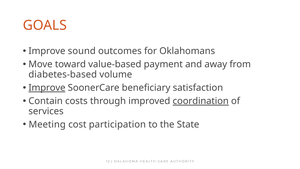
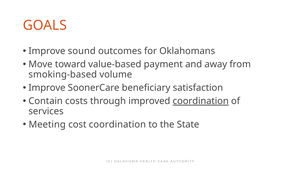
diabetes-based: diabetes-based -> smoking-based
Improve at (47, 88) underline: present -> none
cost participation: participation -> coordination
